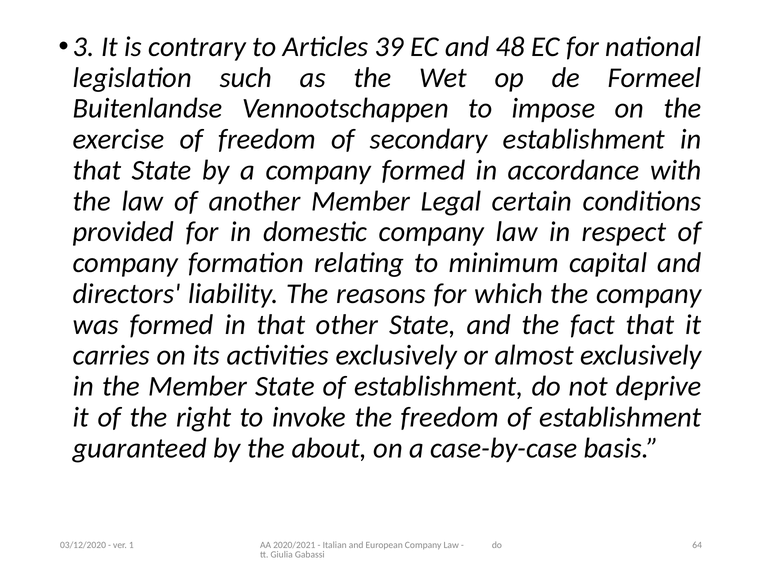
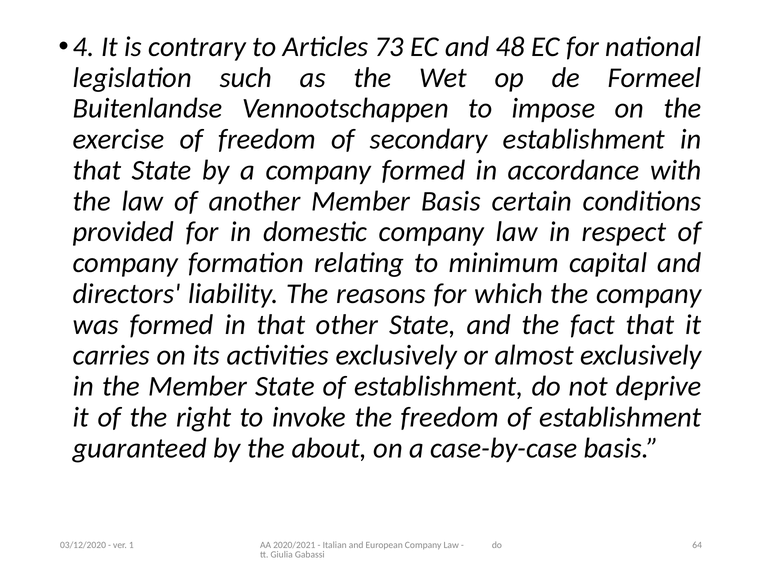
3: 3 -> 4
39: 39 -> 73
Member Legal: Legal -> Basis
